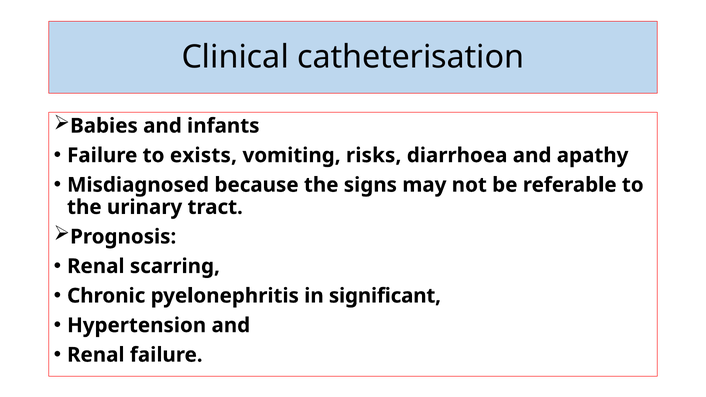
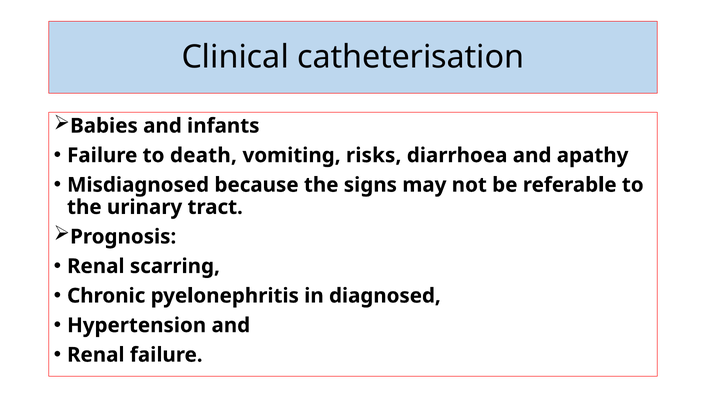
exists: exists -> death
significant: significant -> diagnosed
